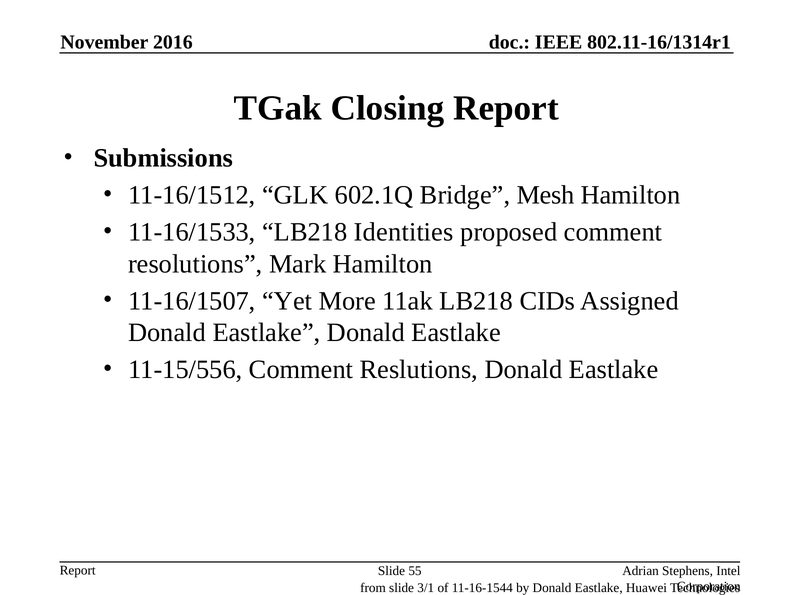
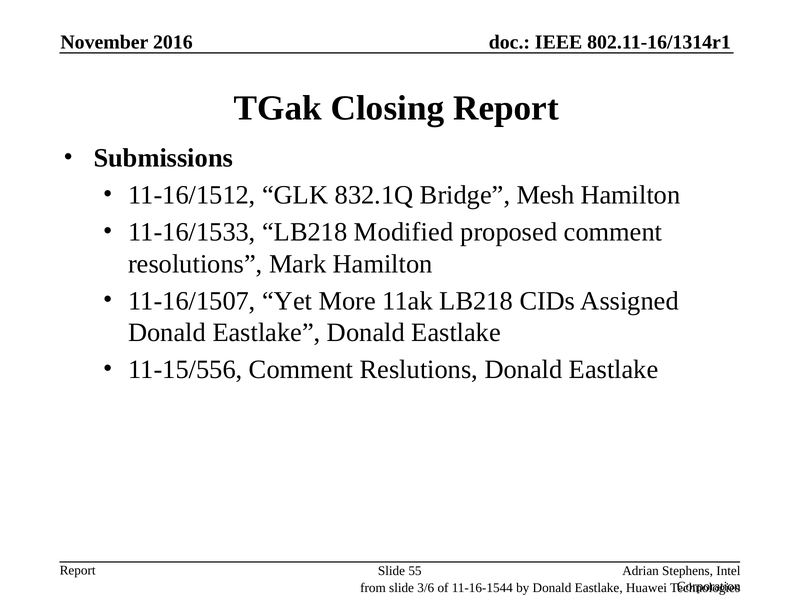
602.1Q: 602.1Q -> 832.1Q
Identities: Identities -> Modified
3/1: 3/1 -> 3/6
